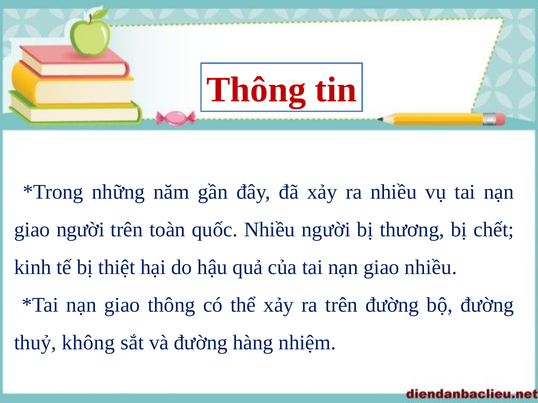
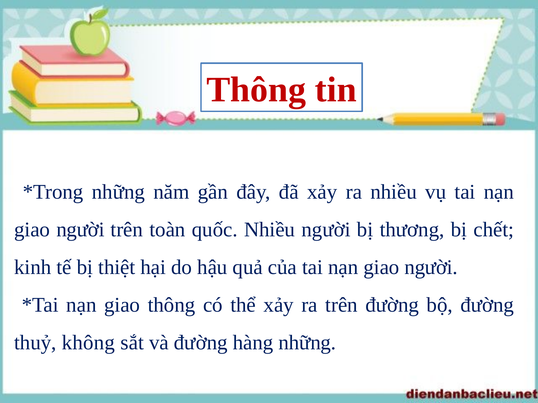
nhiều at (431, 268): nhiều -> người
hàng nhiệm: nhiệm -> những
